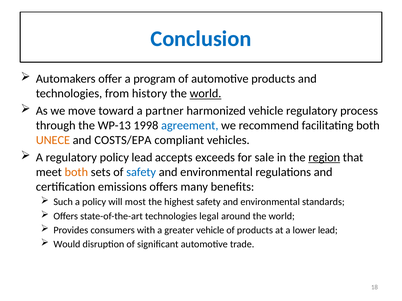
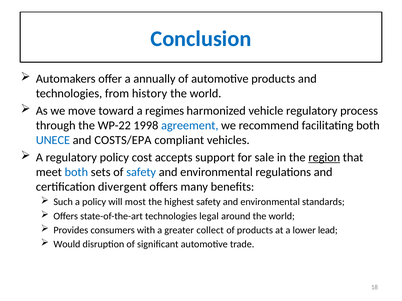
program: program -> annually
world at (206, 94) underline: present -> none
partner: partner -> regimes
WP-13: WP-13 -> WP-22
UNECE colour: orange -> blue
policy lead: lead -> cost
exceeds: exceeds -> support
both at (76, 172) colour: orange -> blue
emissions: emissions -> divergent
greater vehicle: vehicle -> collect
